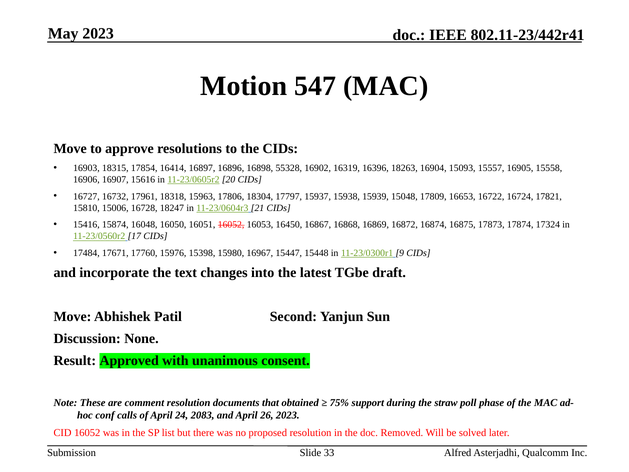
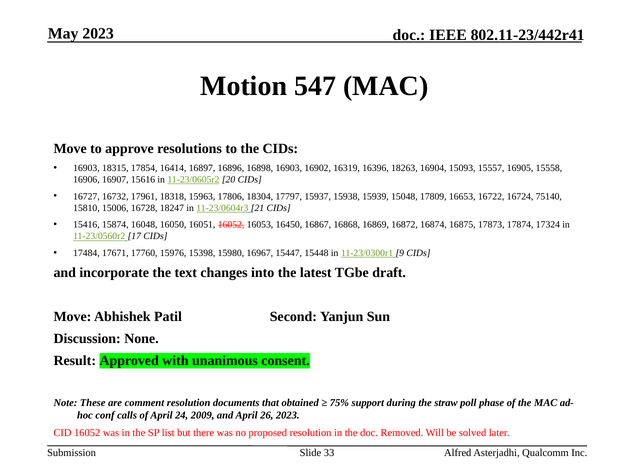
16898 55328: 55328 -> 16903
17821: 17821 -> 75140
2083: 2083 -> 2009
